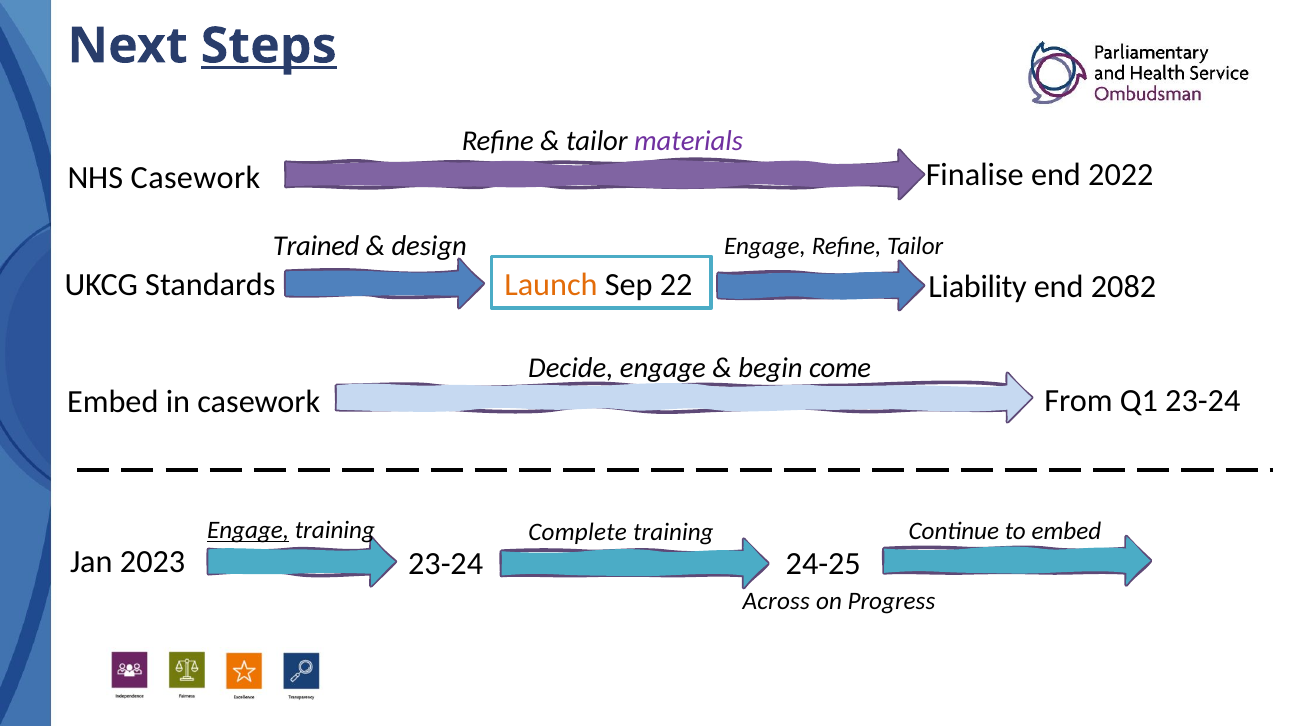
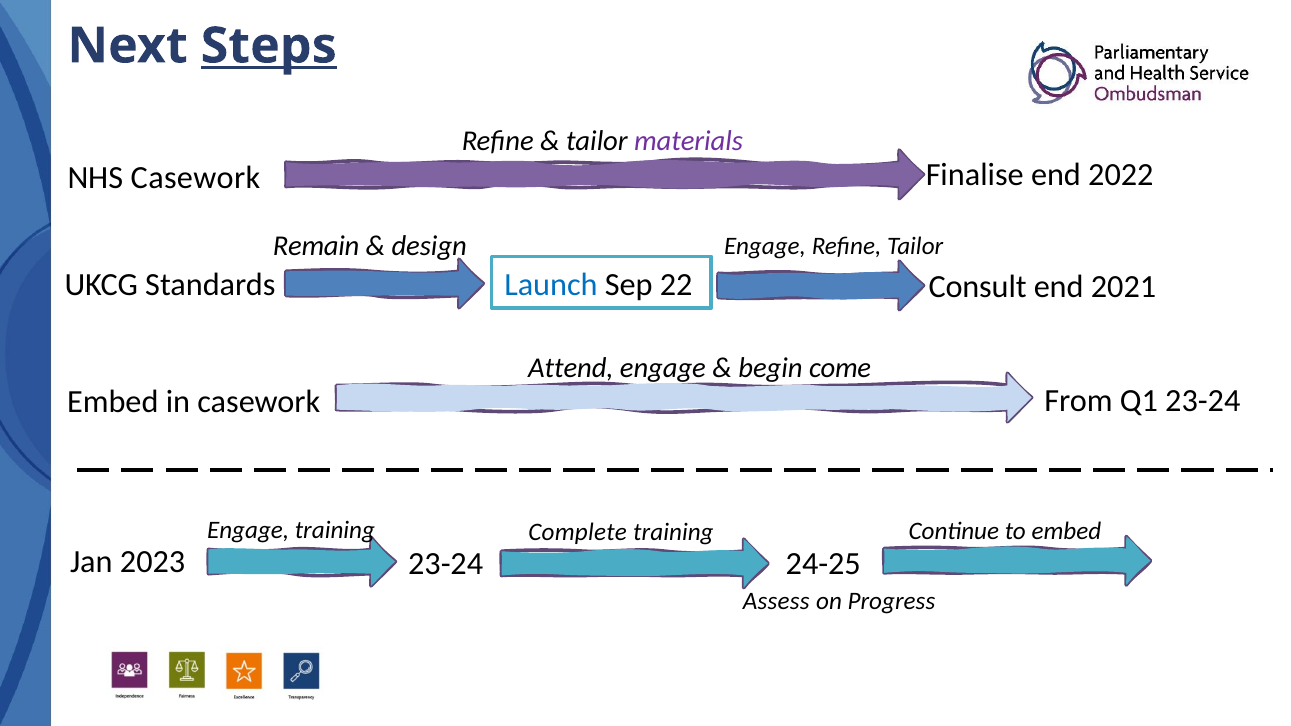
Trained: Trained -> Remain
Launch colour: orange -> blue
Liability: Liability -> Consult
2082: 2082 -> 2021
Decide: Decide -> Attend
Engage at (248, 531) underline: present -> none
Across: Across -> Assess
